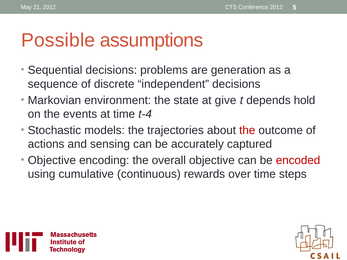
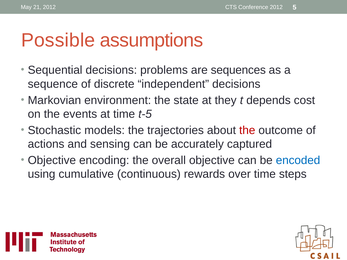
generation: generation -> sequences
give: give -> they
hold: hold -> cost
t-4: t-4 -> t-5
encoded colour: red -> blue
